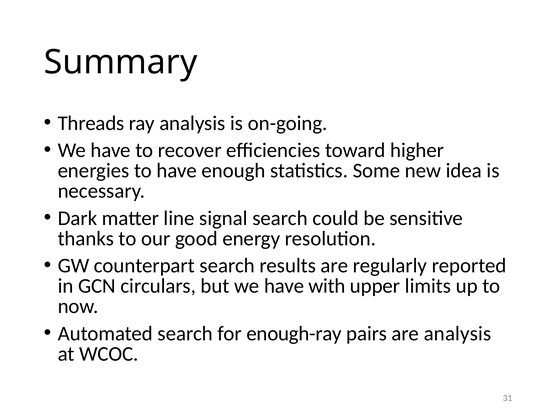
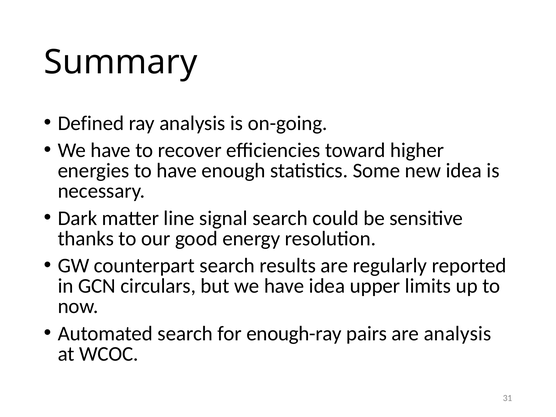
Threads: Threads -> Defined
have with: with -> idea
